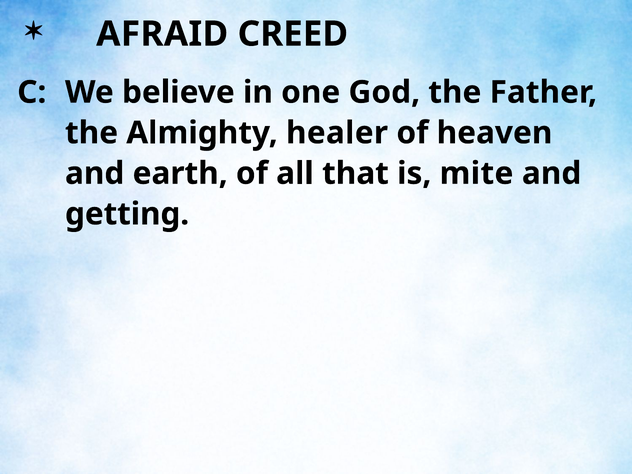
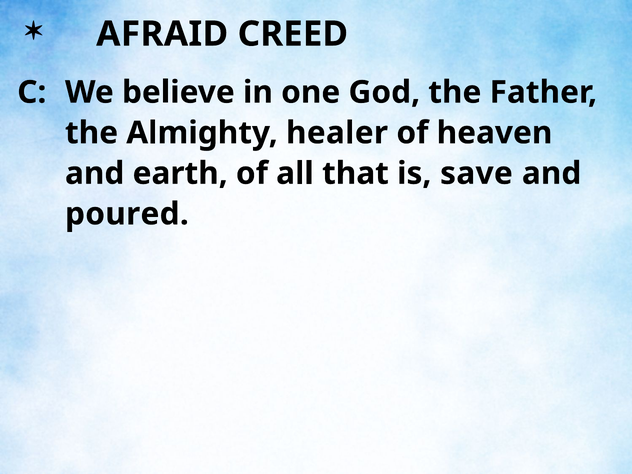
mite: mite -> save
getting: getting -> poured
